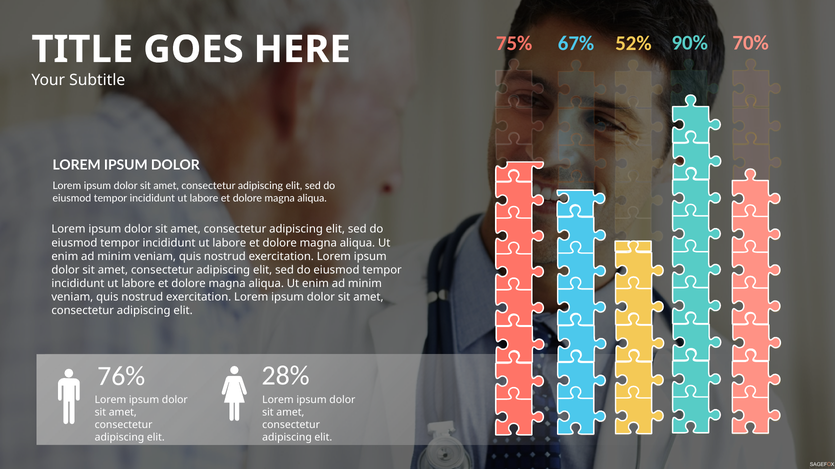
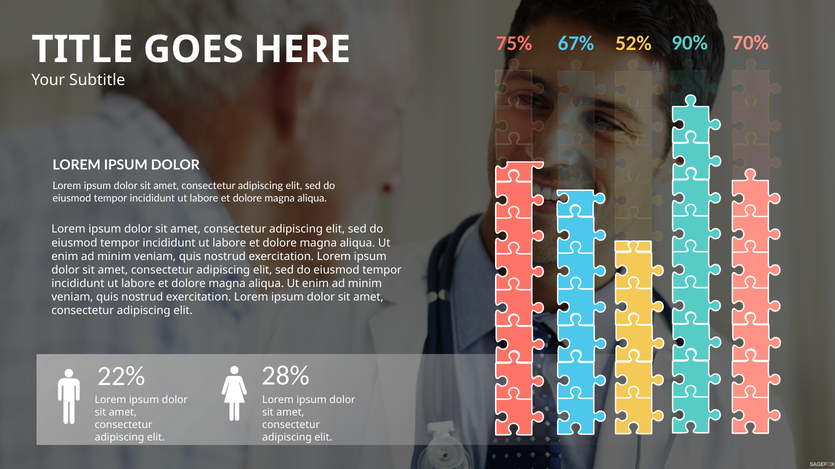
76%: 76% -> 22%
